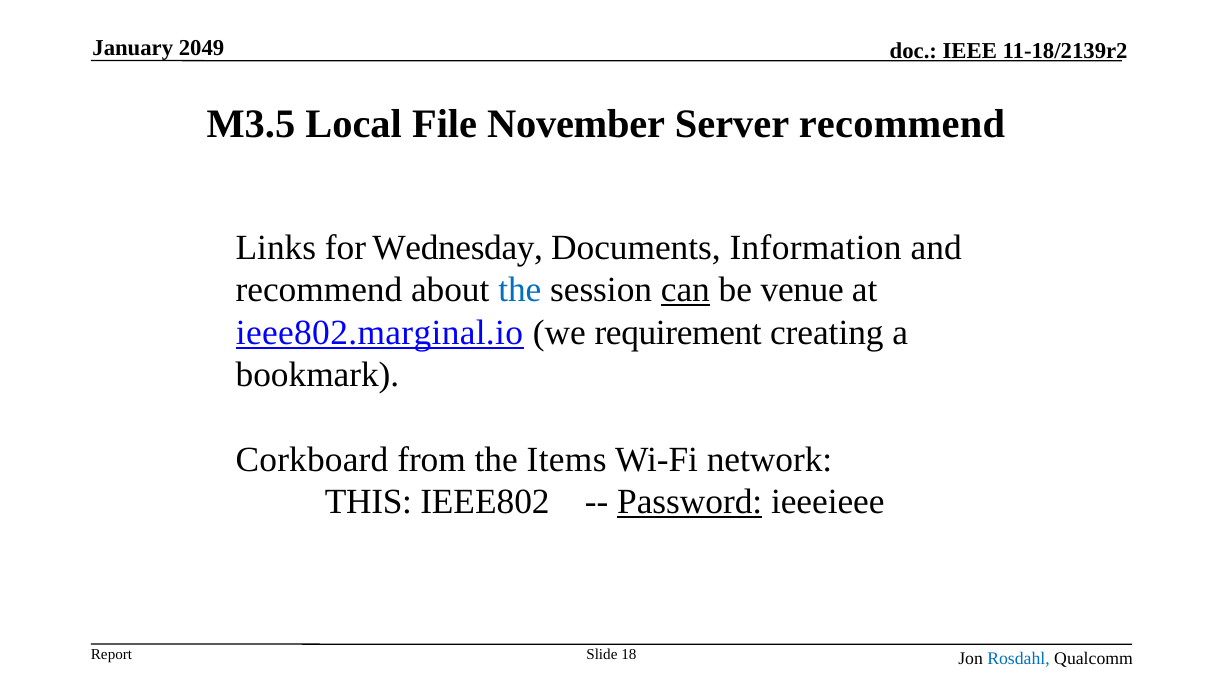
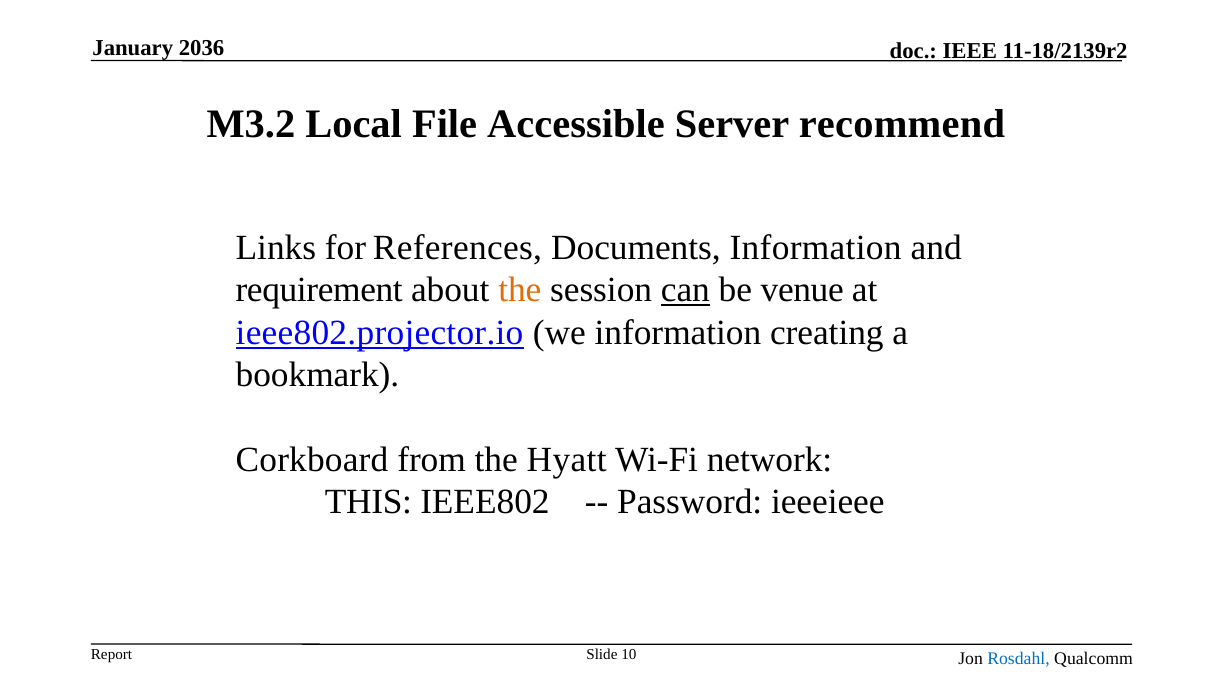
2049: 2049 -> 2036
M3.5: M3.5 -> M3.2
November: November -> Accessible
Wednesday: Wednesday -> References
recommend at (319, 290): recommend -> requirement
the at (520, 290) colour: blue -> orange
ieee802.marginal.io: ieee802.marginal.io -> ieee802.projector.io
we requirement: requirement -> information
Items: Items -> Hyatt
Password underline: present -> none
18: 18 -> 10
